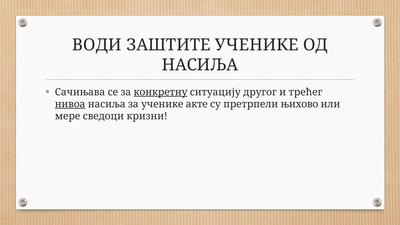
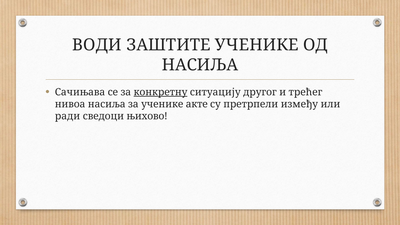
нивоа underline: present -> none
њихово: њихово -> између
мере: мере -> ради
кризни: кризни -> њихово
